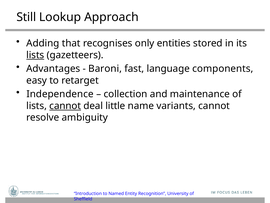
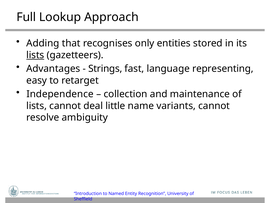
Still: Still -> Full
Baroni: Baroni -> Strings
components: components -> representing
cannot at (65, 106) underline: present -> none
